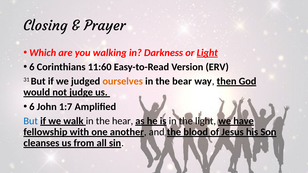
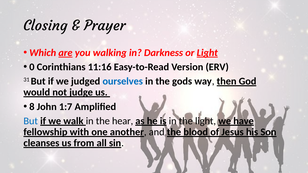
are underline: none -> present
6 at (32, 67): 6 -> 0
11:60: 11:60 -> 11:16
ourselves colour: orange -> blue
bear: bear -> gods
6 at (32, 107): 6 -> 8
